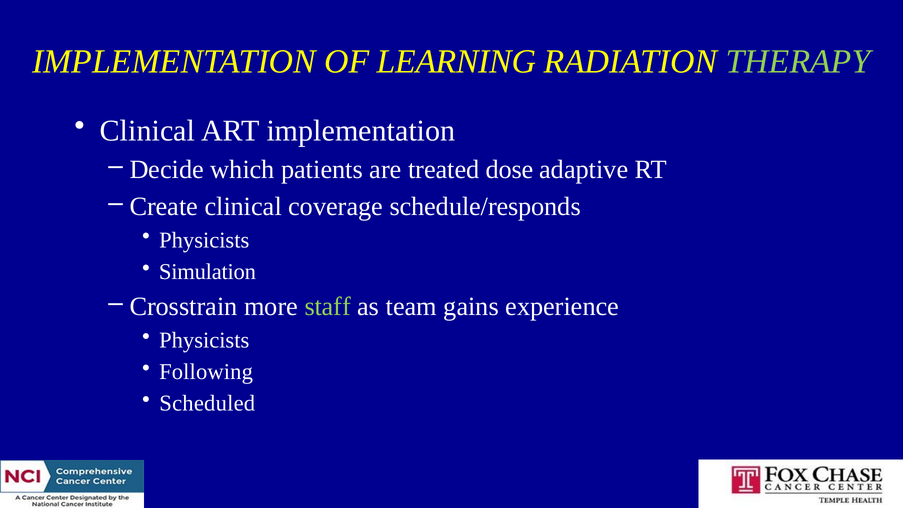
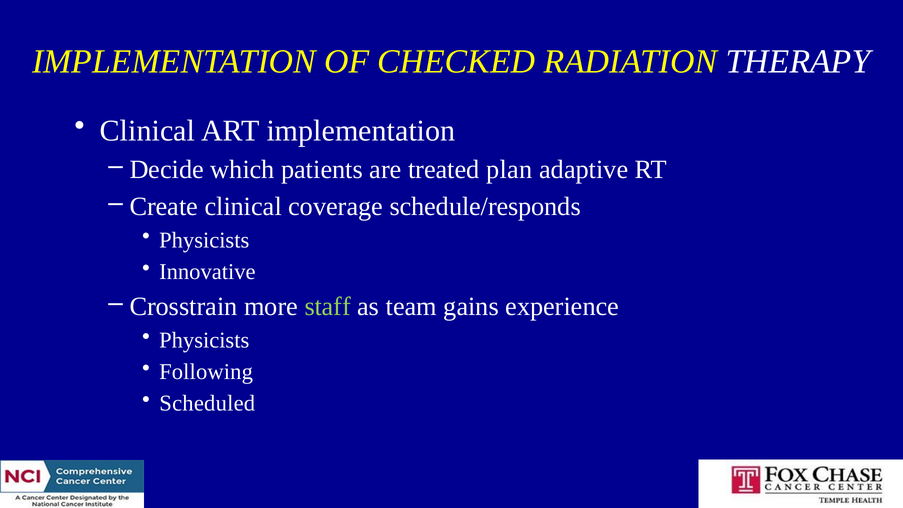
LEARNING: LEARNING -> CHECKED
THERAPY colour: light green -> white
dose: dose -> plan
Simulation: Simulation -> Innovative
